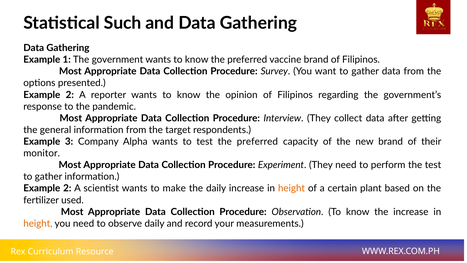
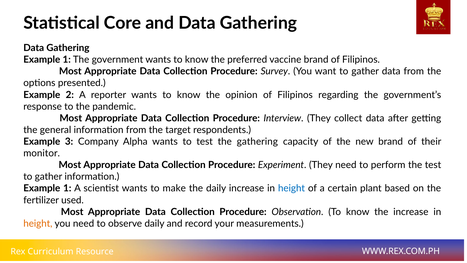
Such: Such -> Core
test the preferred: preferred -> gathering
2 at (67, 188): 2 -> 1
height at (291, 188) colour: orange -> blue
